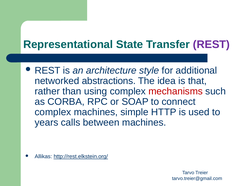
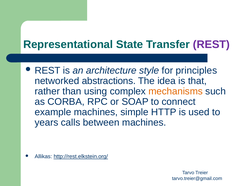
additional: additional -> principles
mechanisms colour: red -> orange
complex at (53, 113): complex -> example
